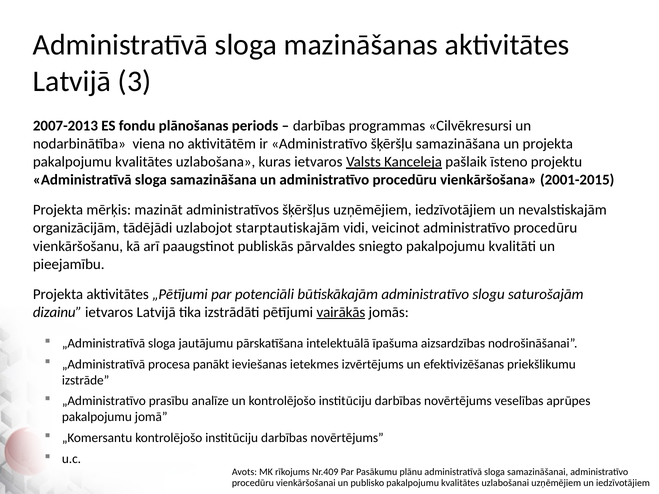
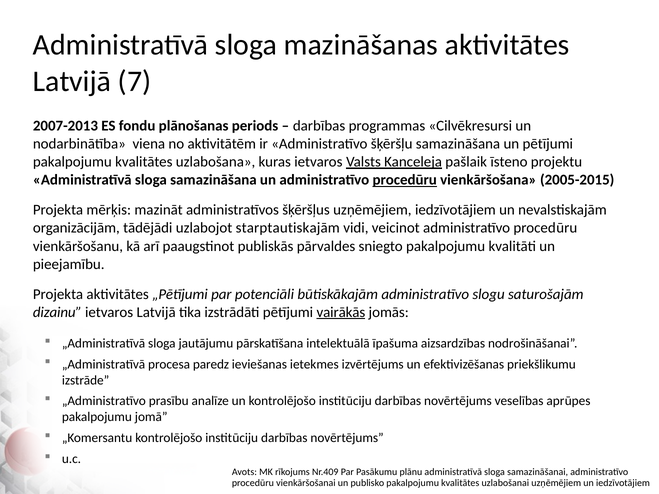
3: 3 -> 7
un projekta: projekta -> pētījumi
procedūru underline: none -> present
2001-2015: 2001-2015 -> 2005-2015
panākt: panākt -> paredz
